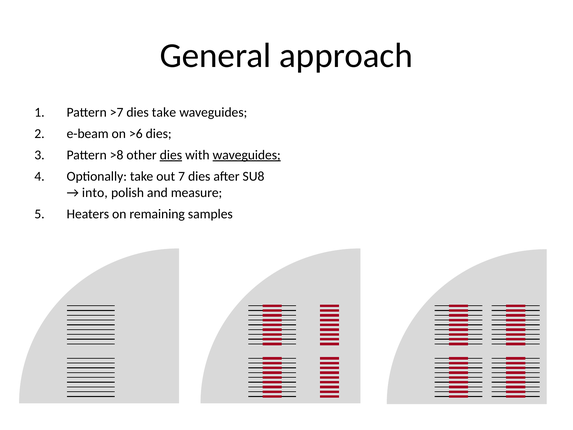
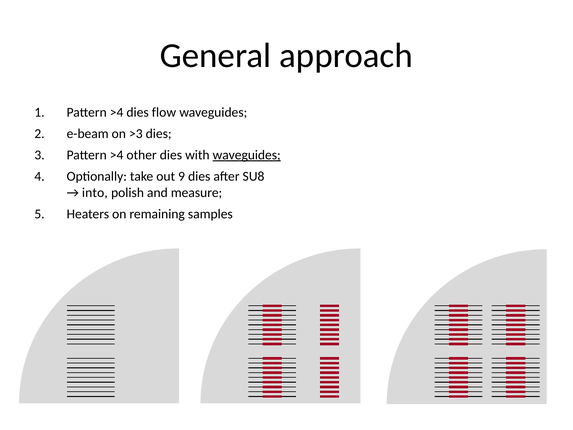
>7 at (117, 112): >7 -> >4
dies take: take -> flow
>6: >6 -> >3
>8 at (117, 155): >8 -> >4
dies at (171, 155) underline: present -> none
7: 7 -> 9
